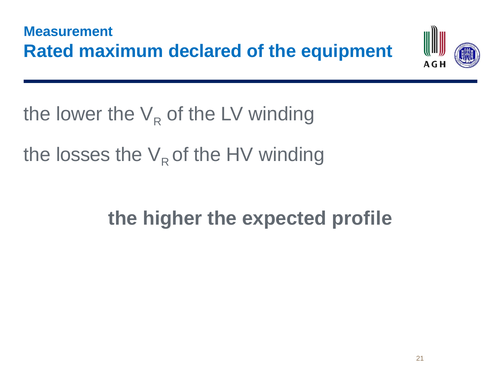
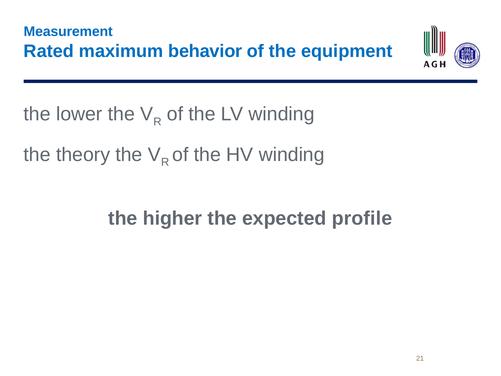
declared: declared -> behavior
losses: losses -> theory
